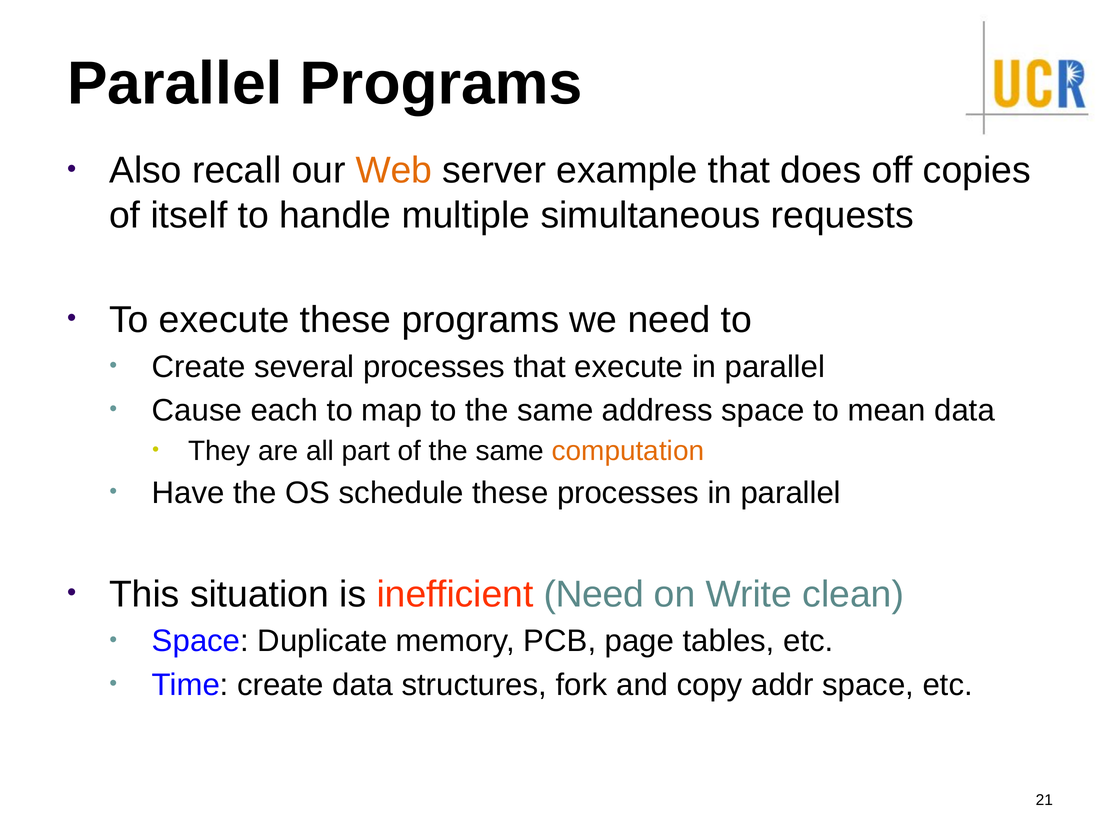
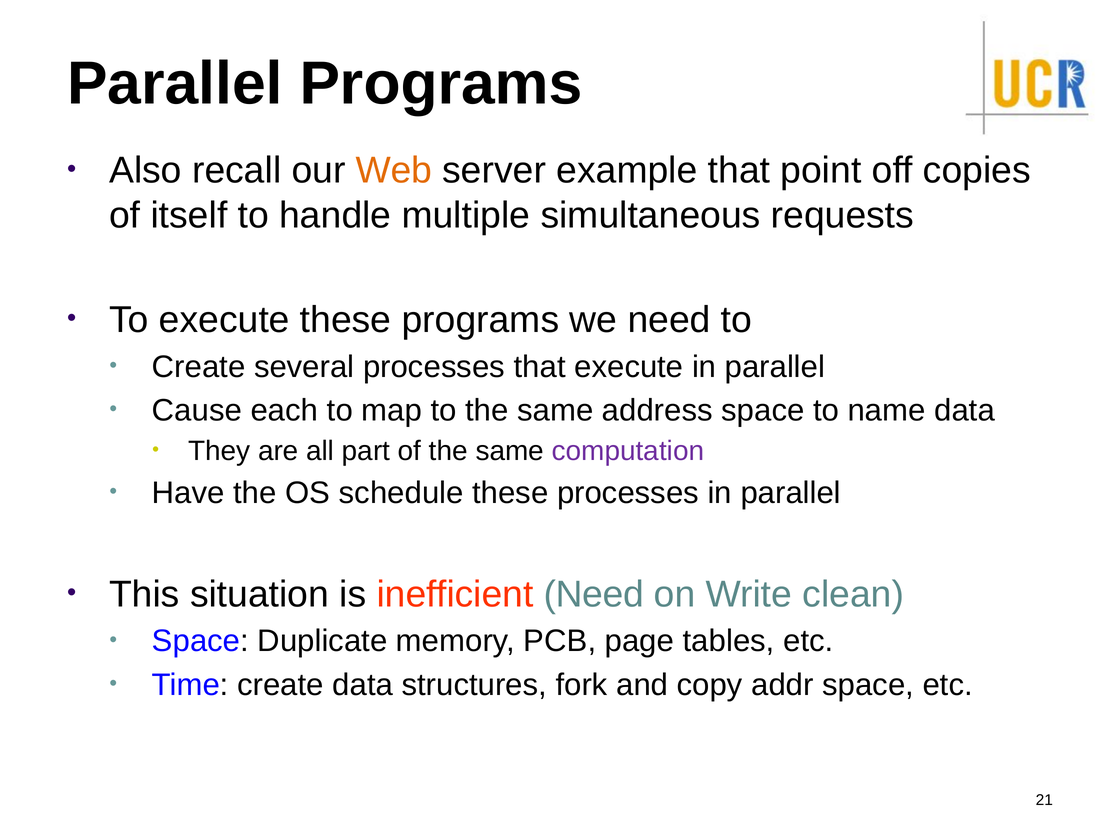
does: does -> point
mean: mean -> name
computation colour: orange -> purple
